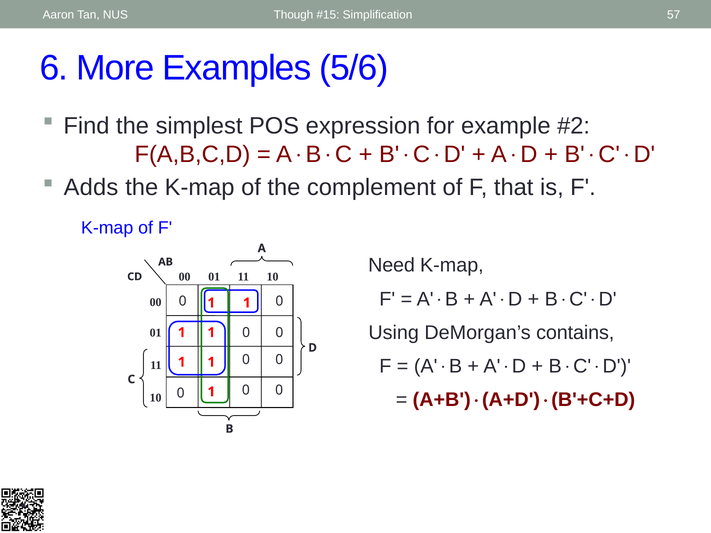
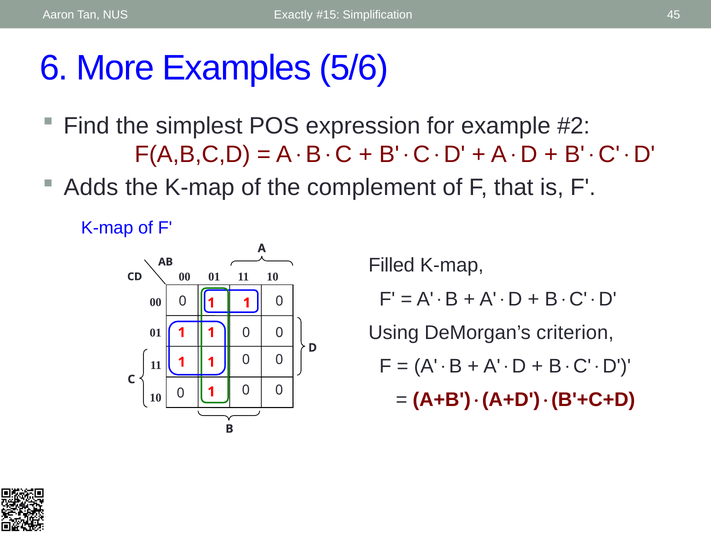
Though: Though -> Exactly
57: 57 -> 45
Need: Need -> Filled
contains: contains -> criterion
